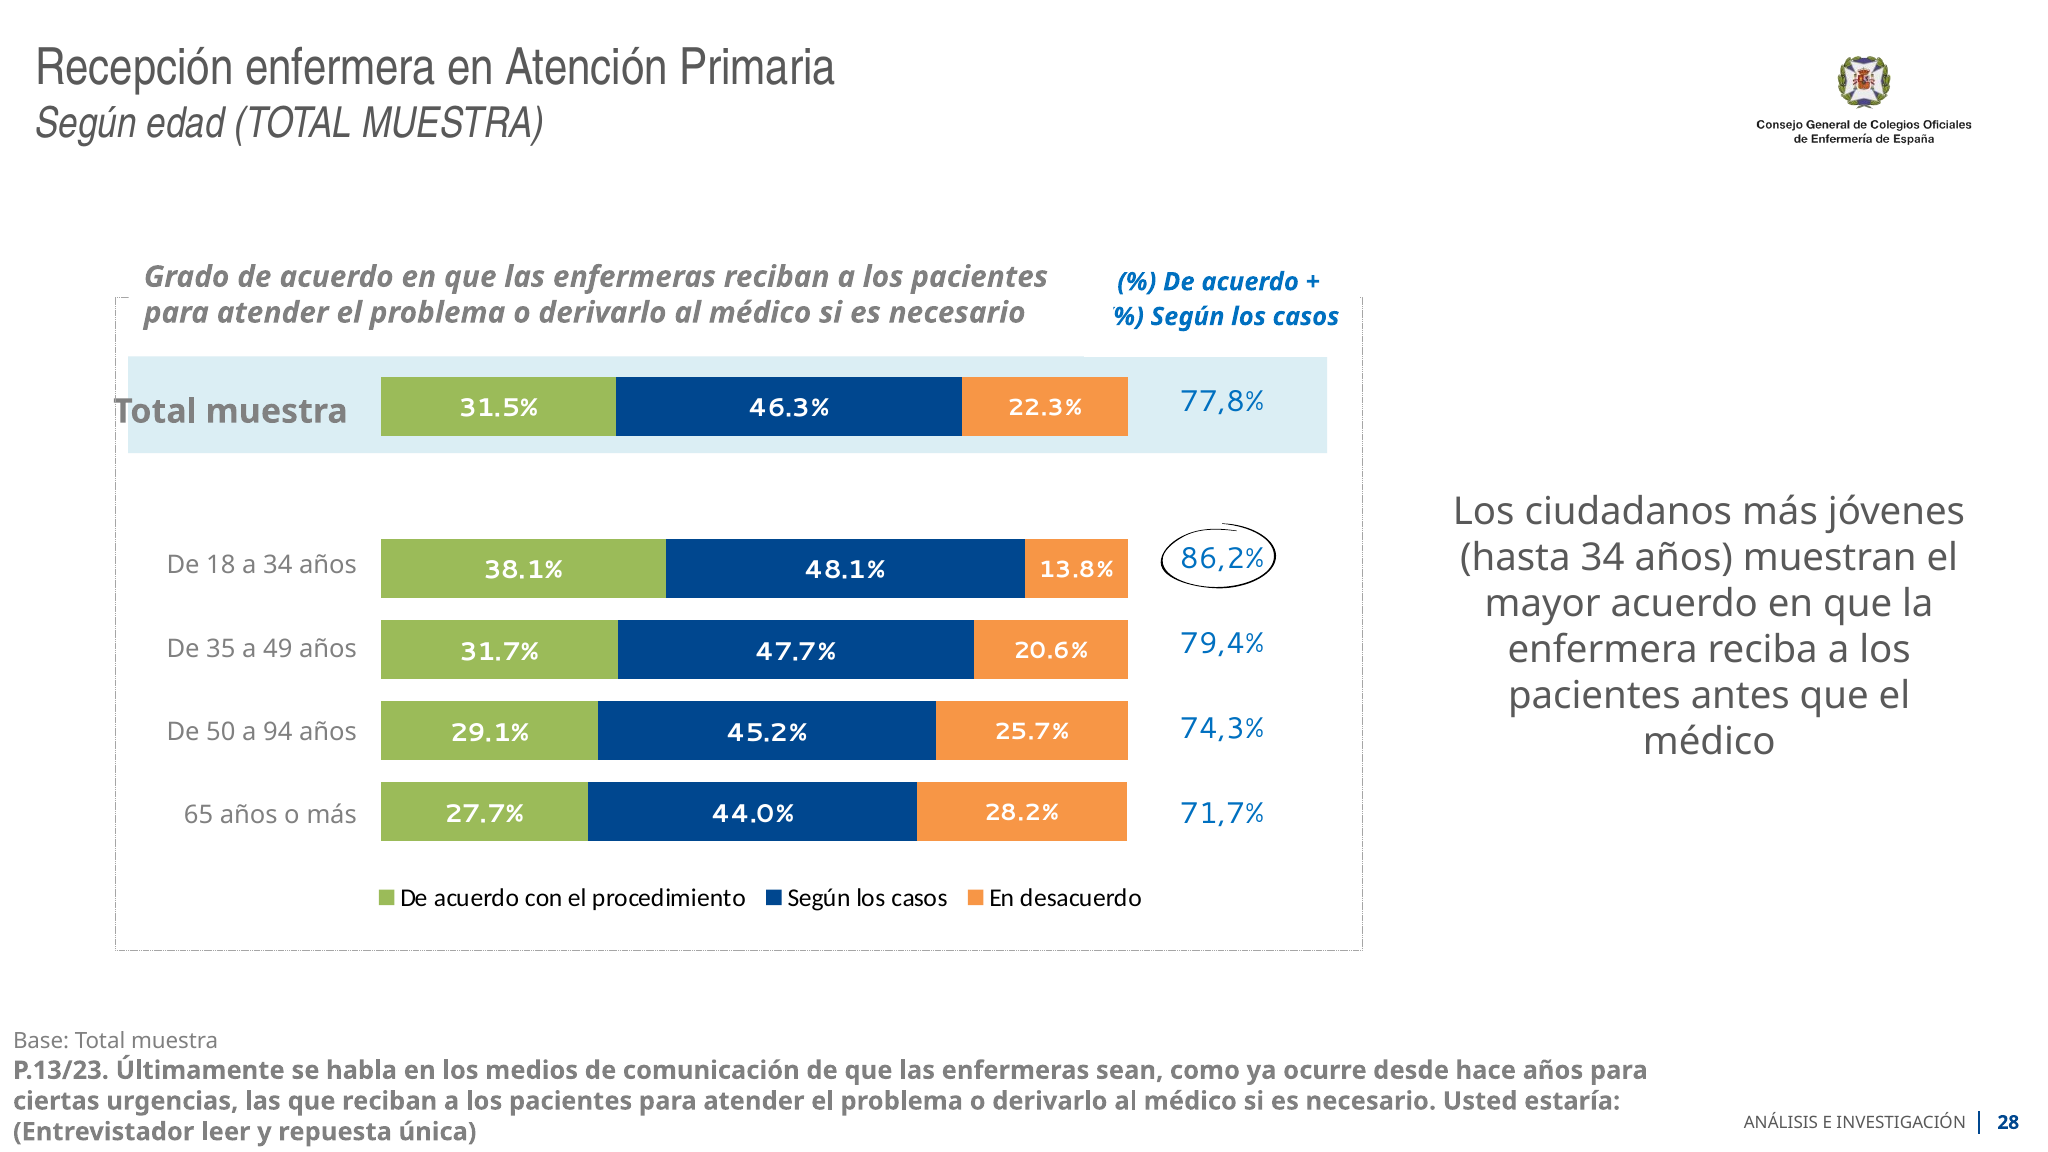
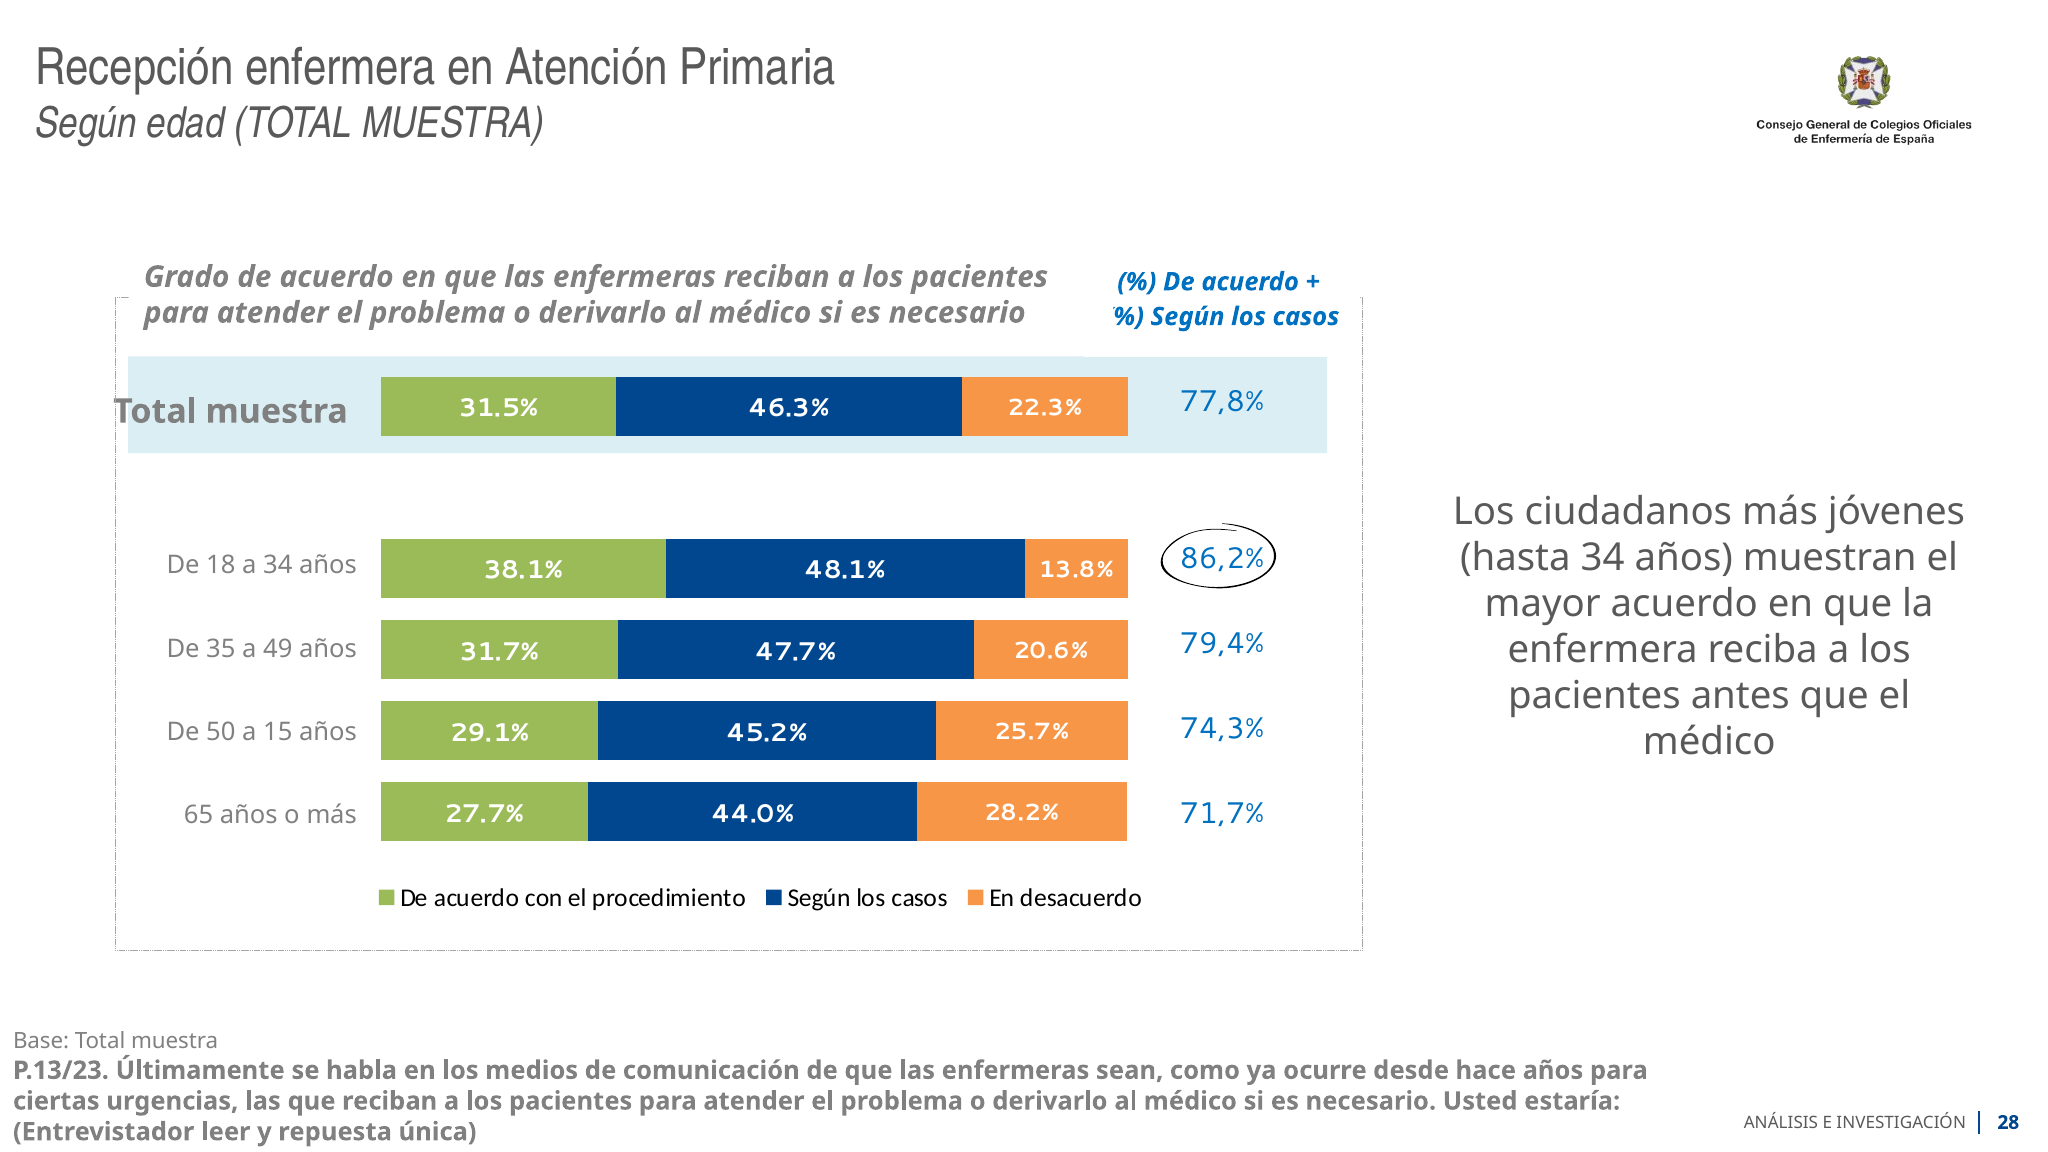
94: 94 -> 15
